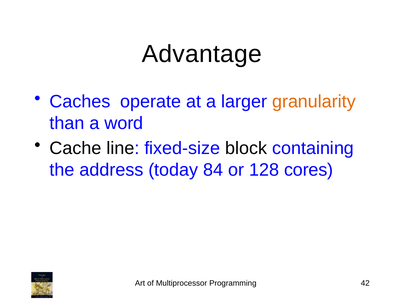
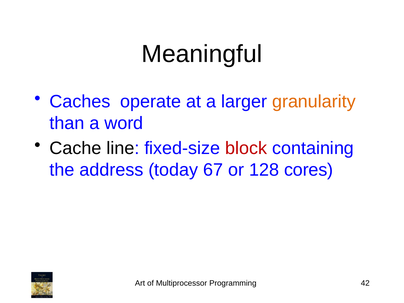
Advantage: Advantage -> Meaningful
block colour: black -> red
84: 84 -> 67
